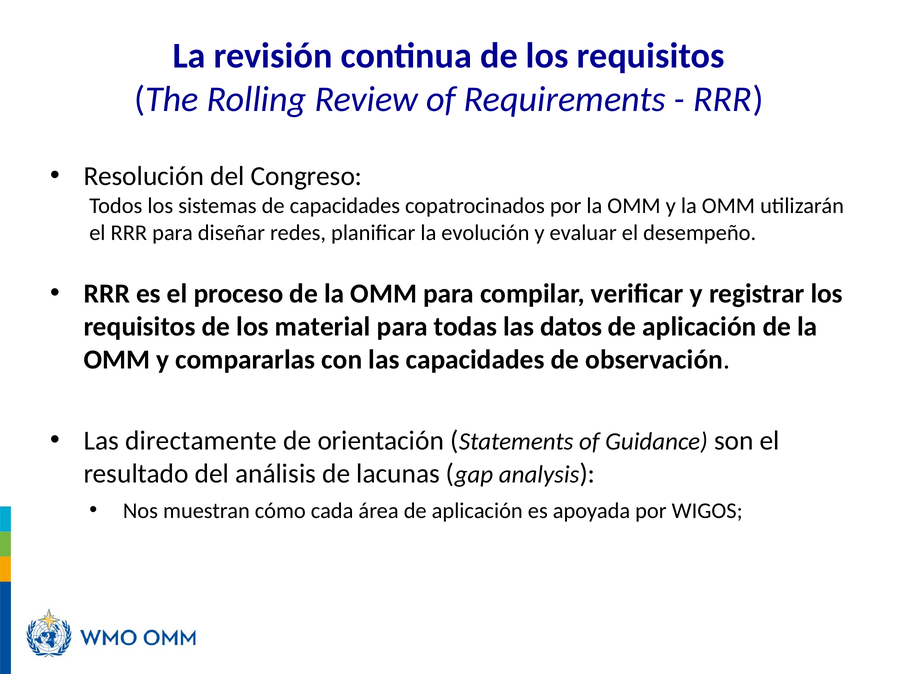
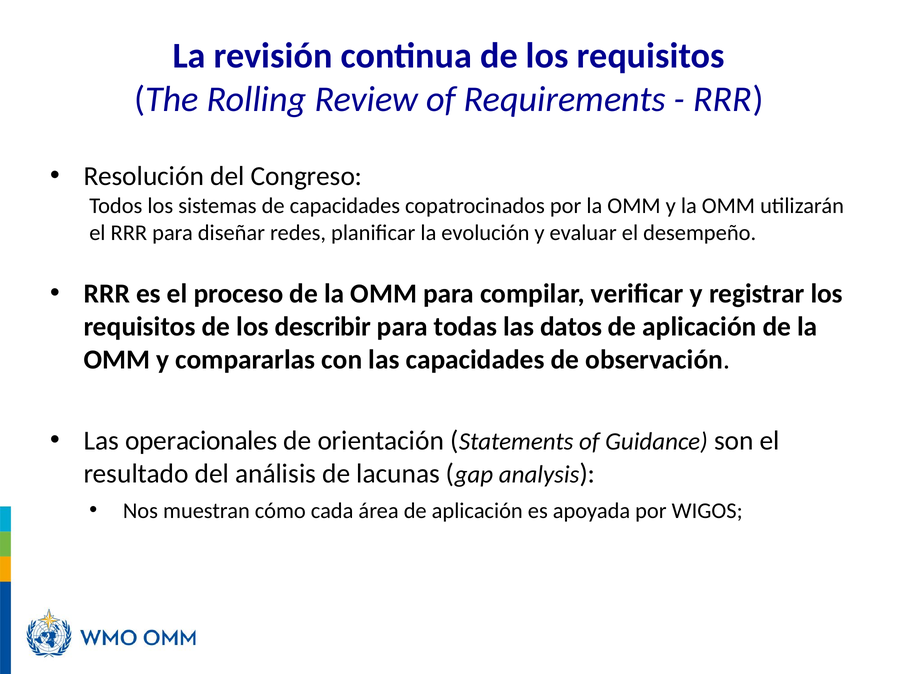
material: material -> describir
directamente: directamente -> operacionales
